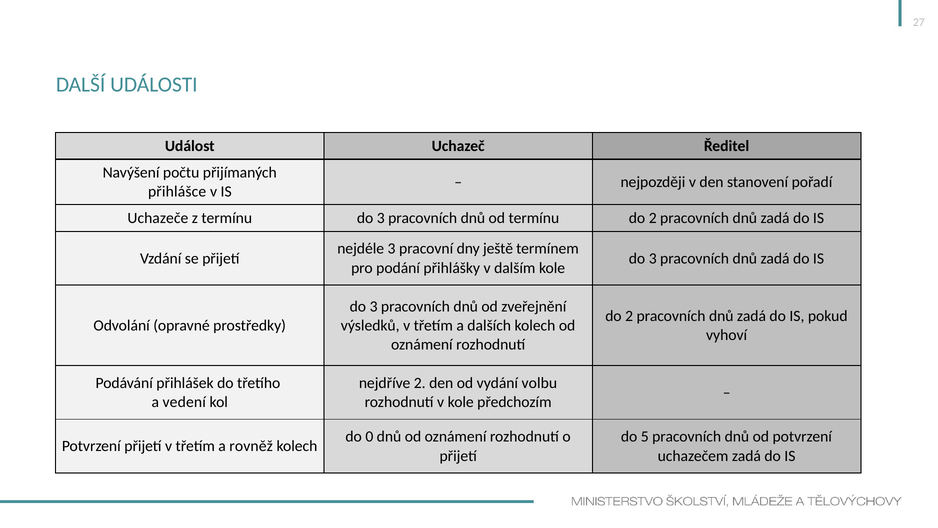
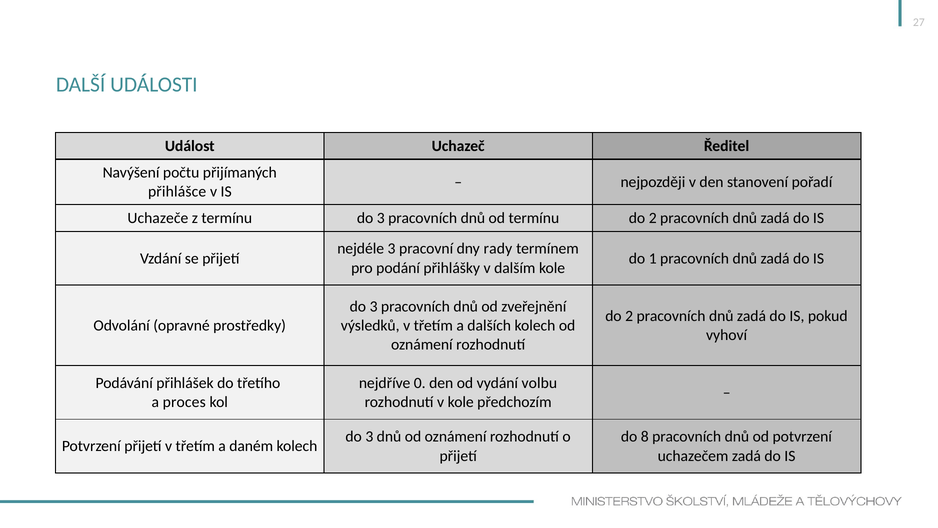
ještě: ještě -> rady
3 at (653, 258): 3 -> 1
nejdříve 2: 2 -> 0
vedení: vedení -> proces
0 at (369, 436): 0 -> 3
5: 5 -> 8
rovněž: rovněž -> daném
